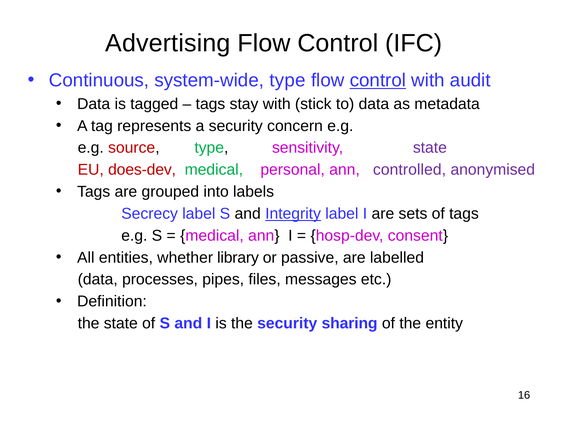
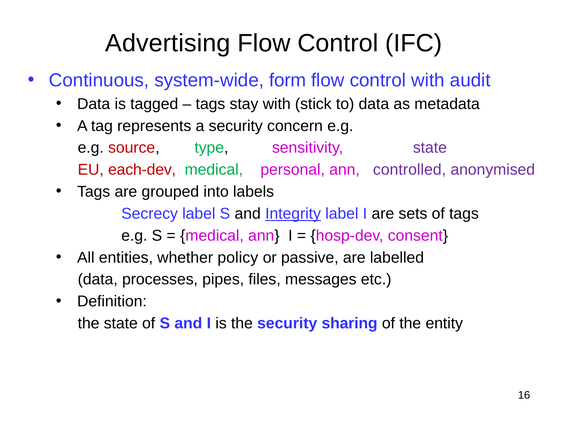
system-wide type: type -> form
control at (378, 80) underline: present -> none
does-dev: does-dev -> each-dev
library: library -> policy
